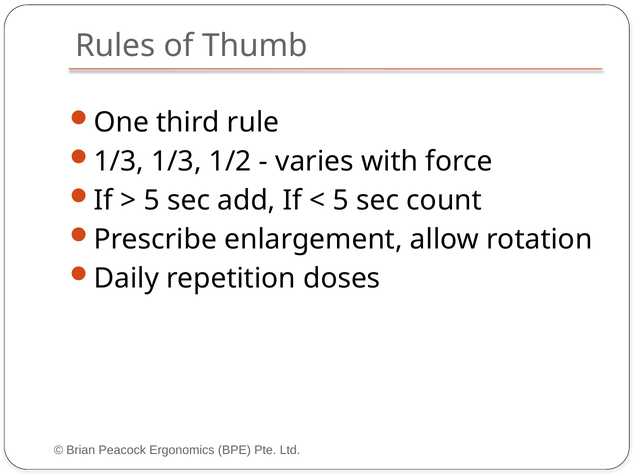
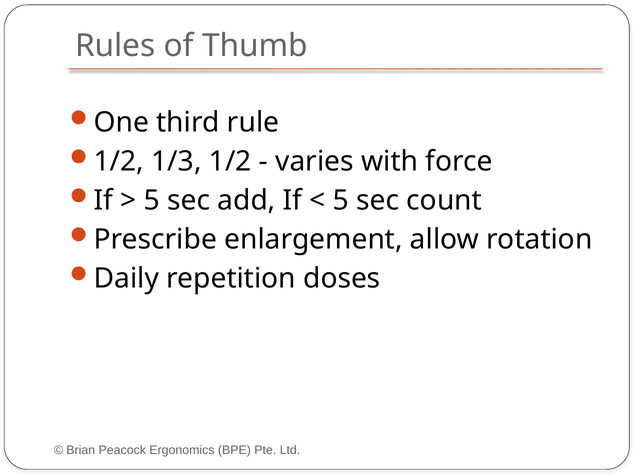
1/3 at (119, 161): 1/3 -> 1/2
